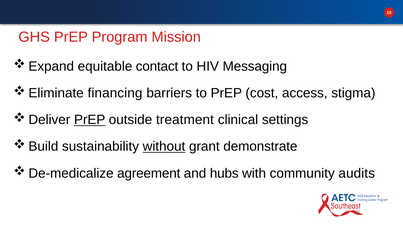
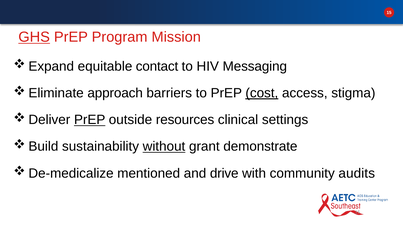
GHS underline: none -> present
financing: financing -> approach
cost underline: none -> present
treatment: treatment -> resources
agreement: agreement -> mentioned
hubs: hubs -> drive
